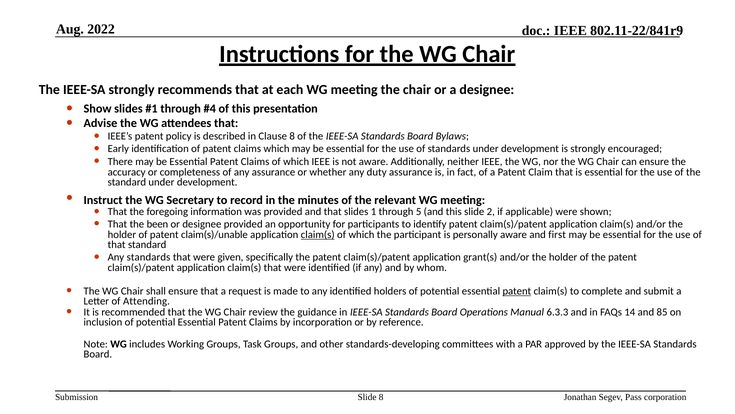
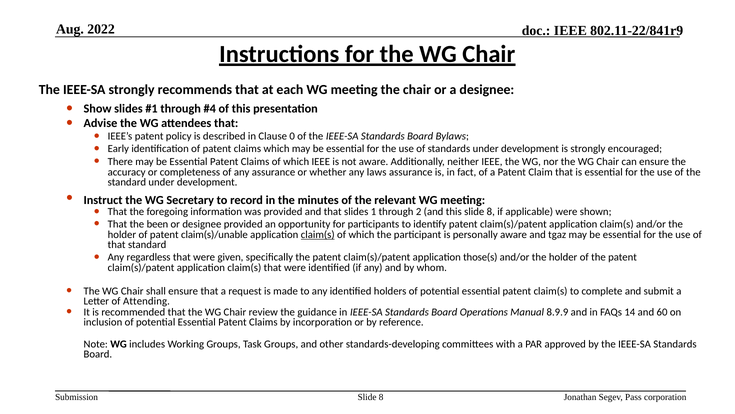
Clause 8: 8 -> 0
duty: duty -> laws
5: 5 -> 2
this slide 2: 2 -> 8
first: first -> tgaz
Any standards: standards -> regardless
grant(s: grant(s -> those(s
patent at (517, 291) underline: present -> none
6.3.3: 6.3.3 -> 8.9.9
85: 85 -> 60
